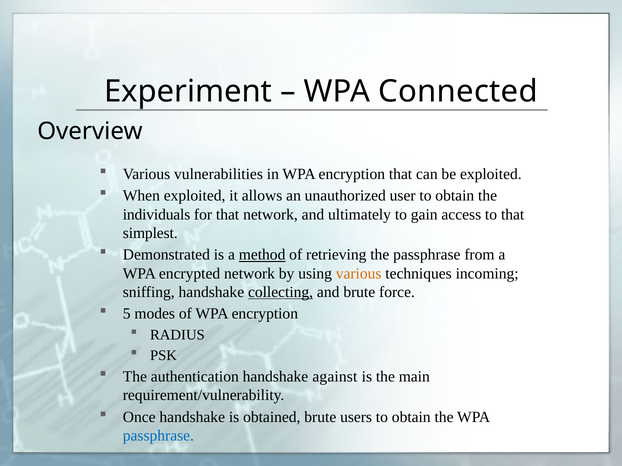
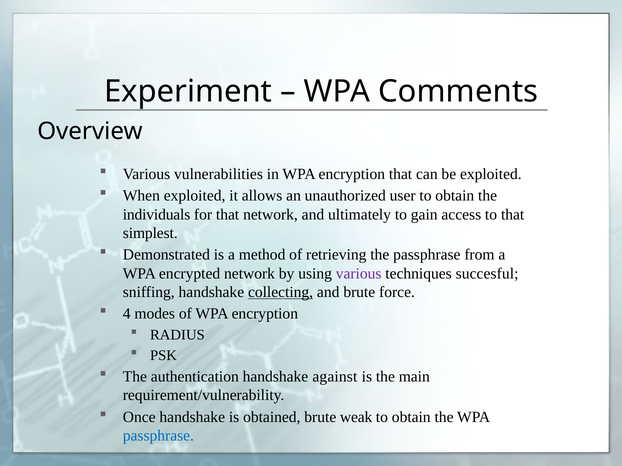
Connected: Connected -> Comments
method underline: present -> none
various at (359, 274) colour: orange -> purple
incoming: incoming -> succesful
5: 5 -> 4
users: users -> weak
